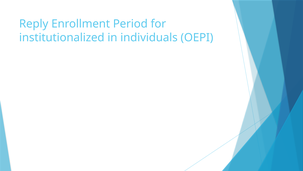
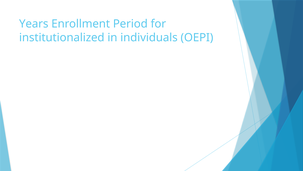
Reply: Reply -> Years
